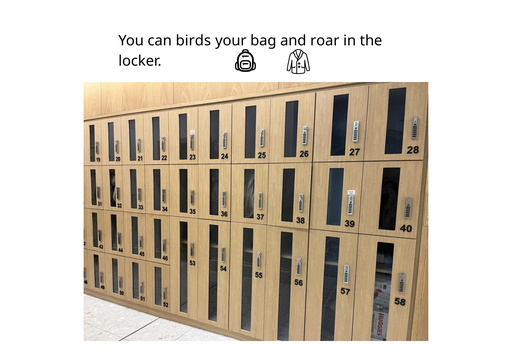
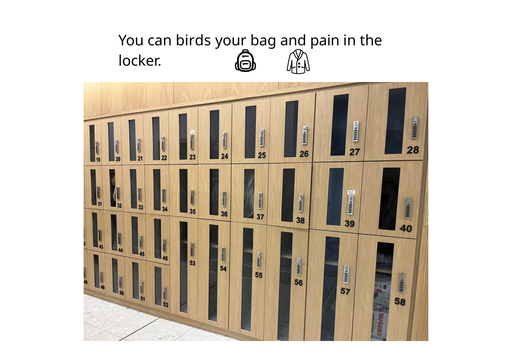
roar: roar -> pain
